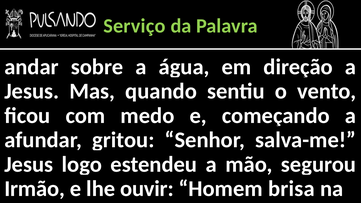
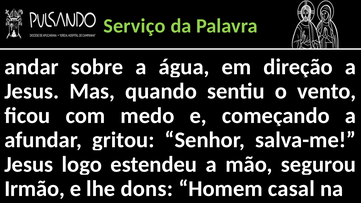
ouvir: ouvir -> dons
brisa: brisa -> casal
